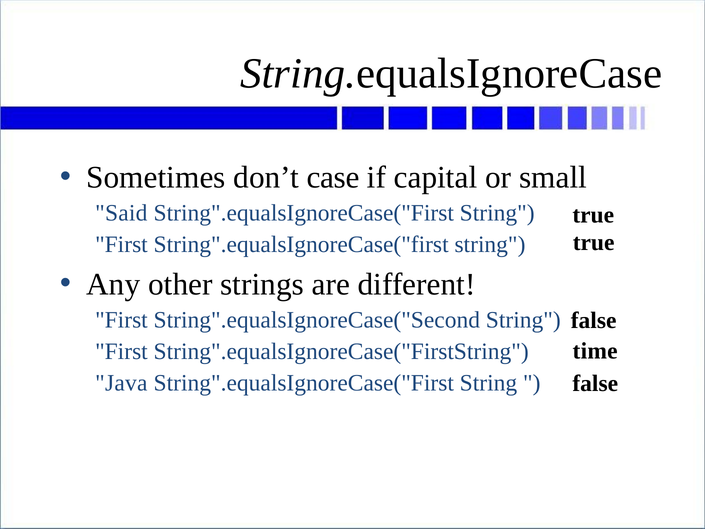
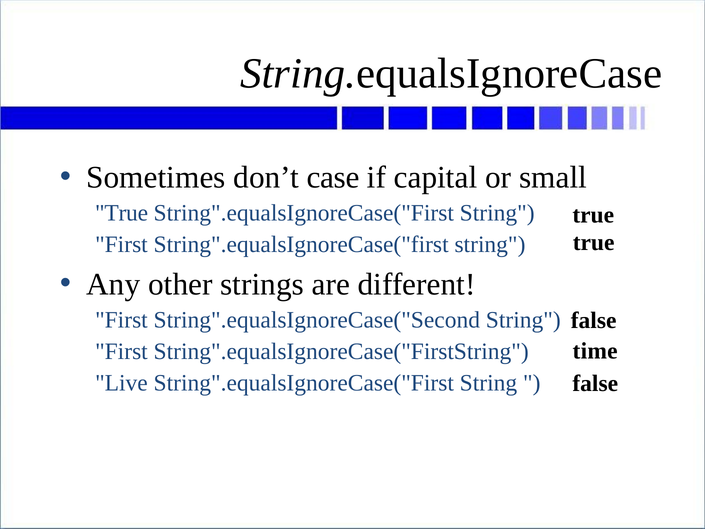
Said at (121, 213): Said -> True
Java: Java -> Live
